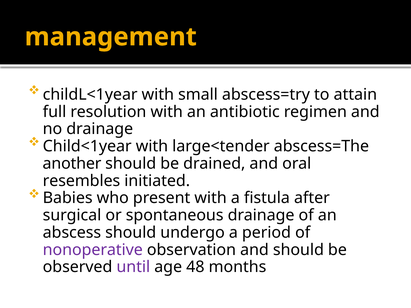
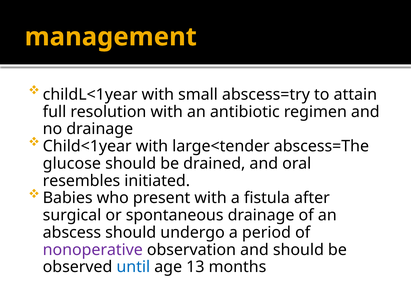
another: another -> glucose
until colour: purple -> blue
48: 48 -> 13
